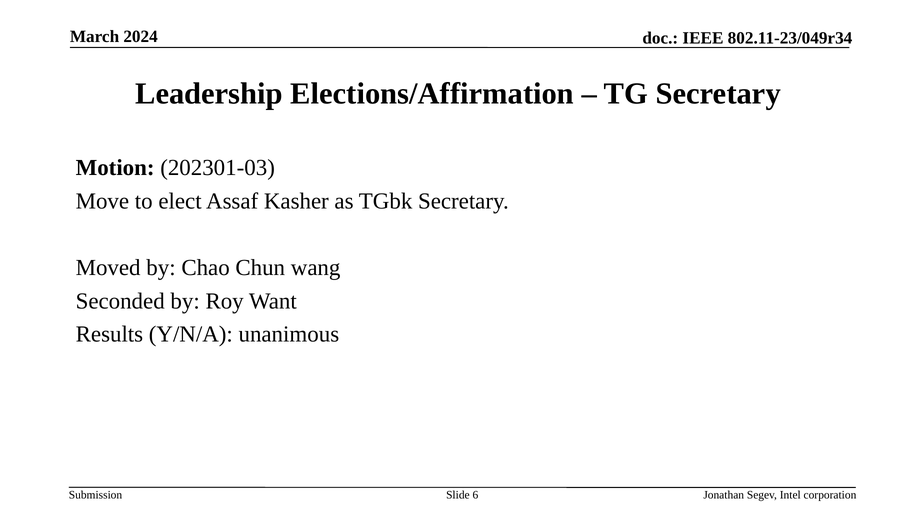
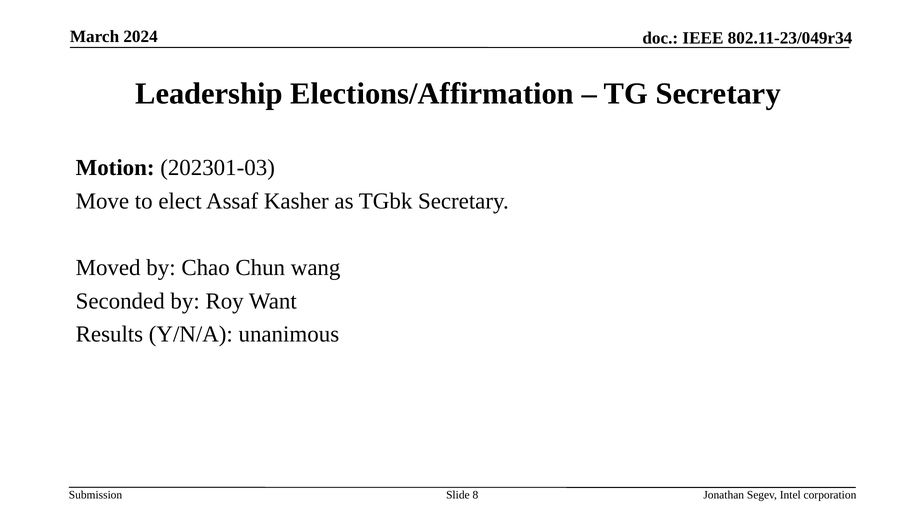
6: 6 -> 8
